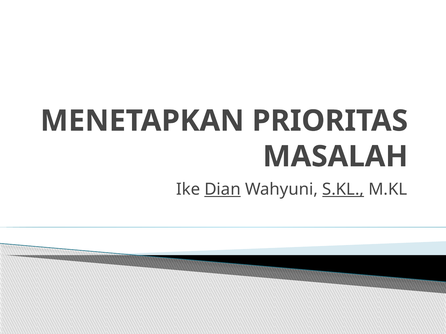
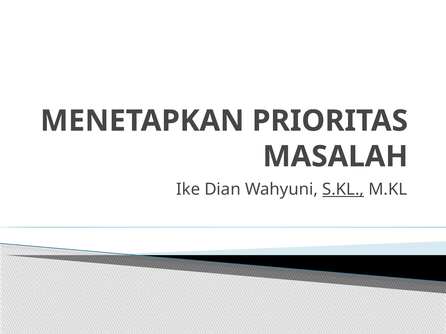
Dian underline: present -> none
